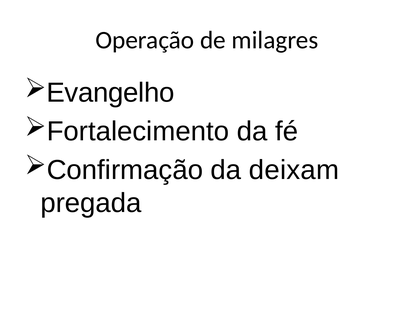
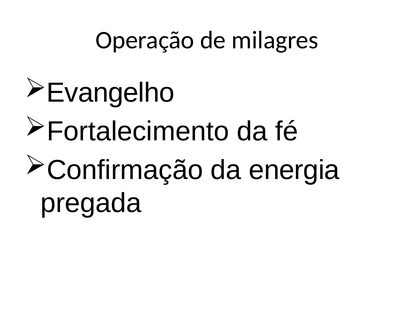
deixam: deixam -> energia
